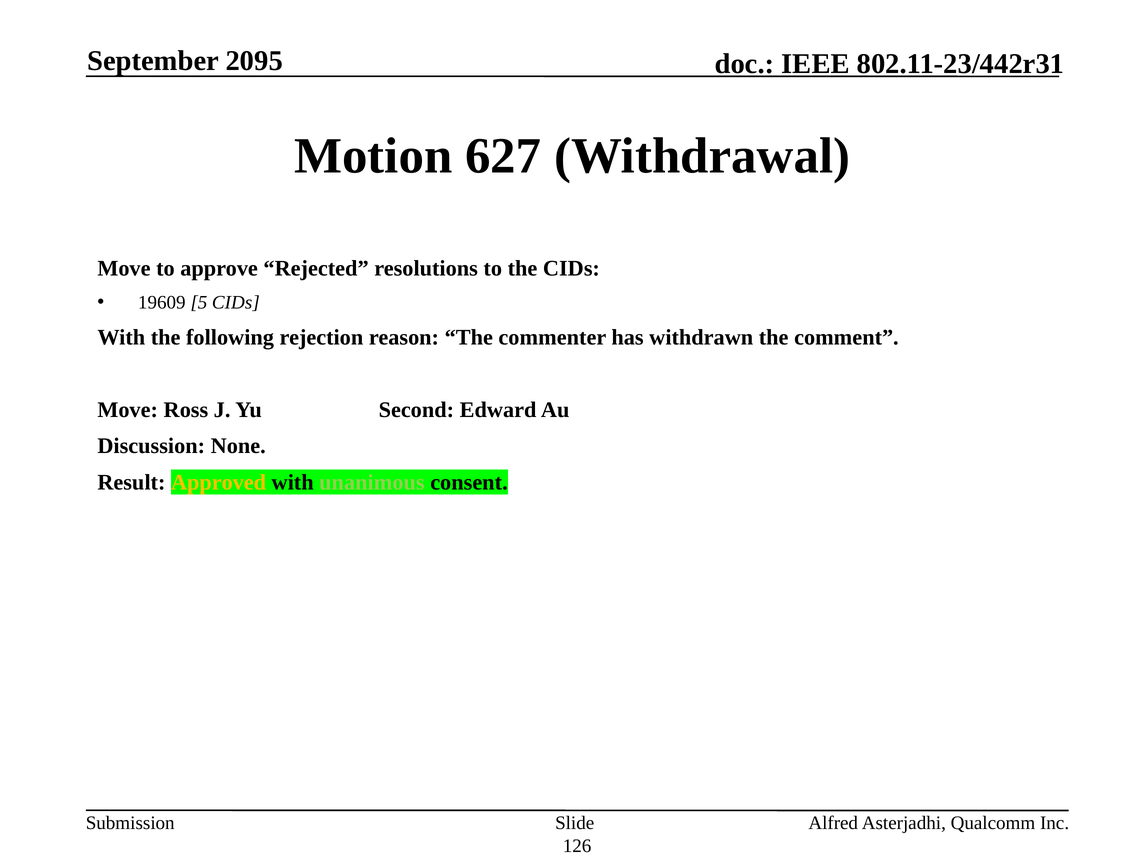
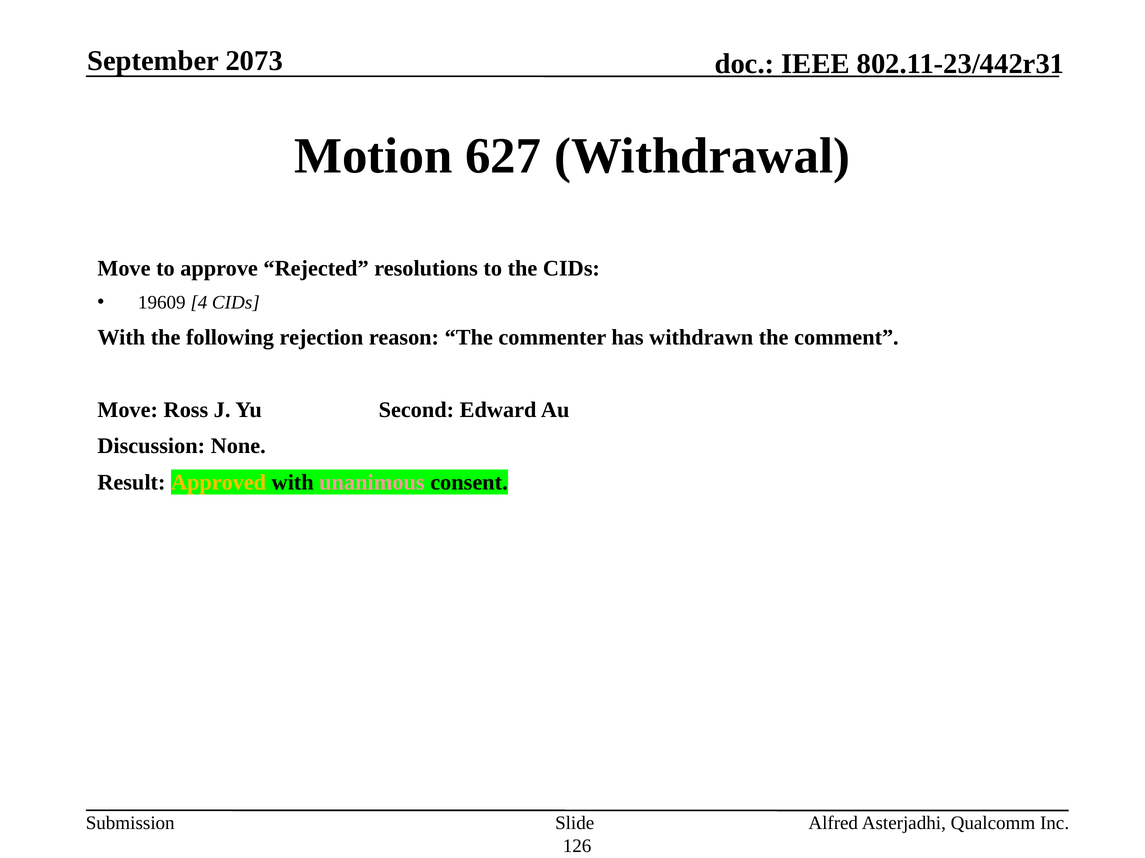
2095: 2095 -> 2073
5: 5 -> 4
unanimous colour: light green -> pink
